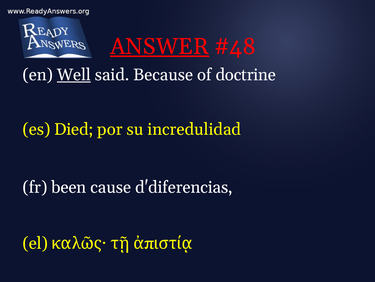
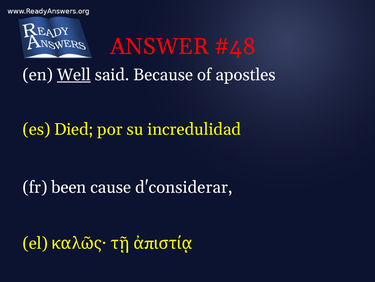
ANSWER underline: present -> none
doctrine: doctrine -> apostles
d'diferencias: d'diferencias -> d'considerar
